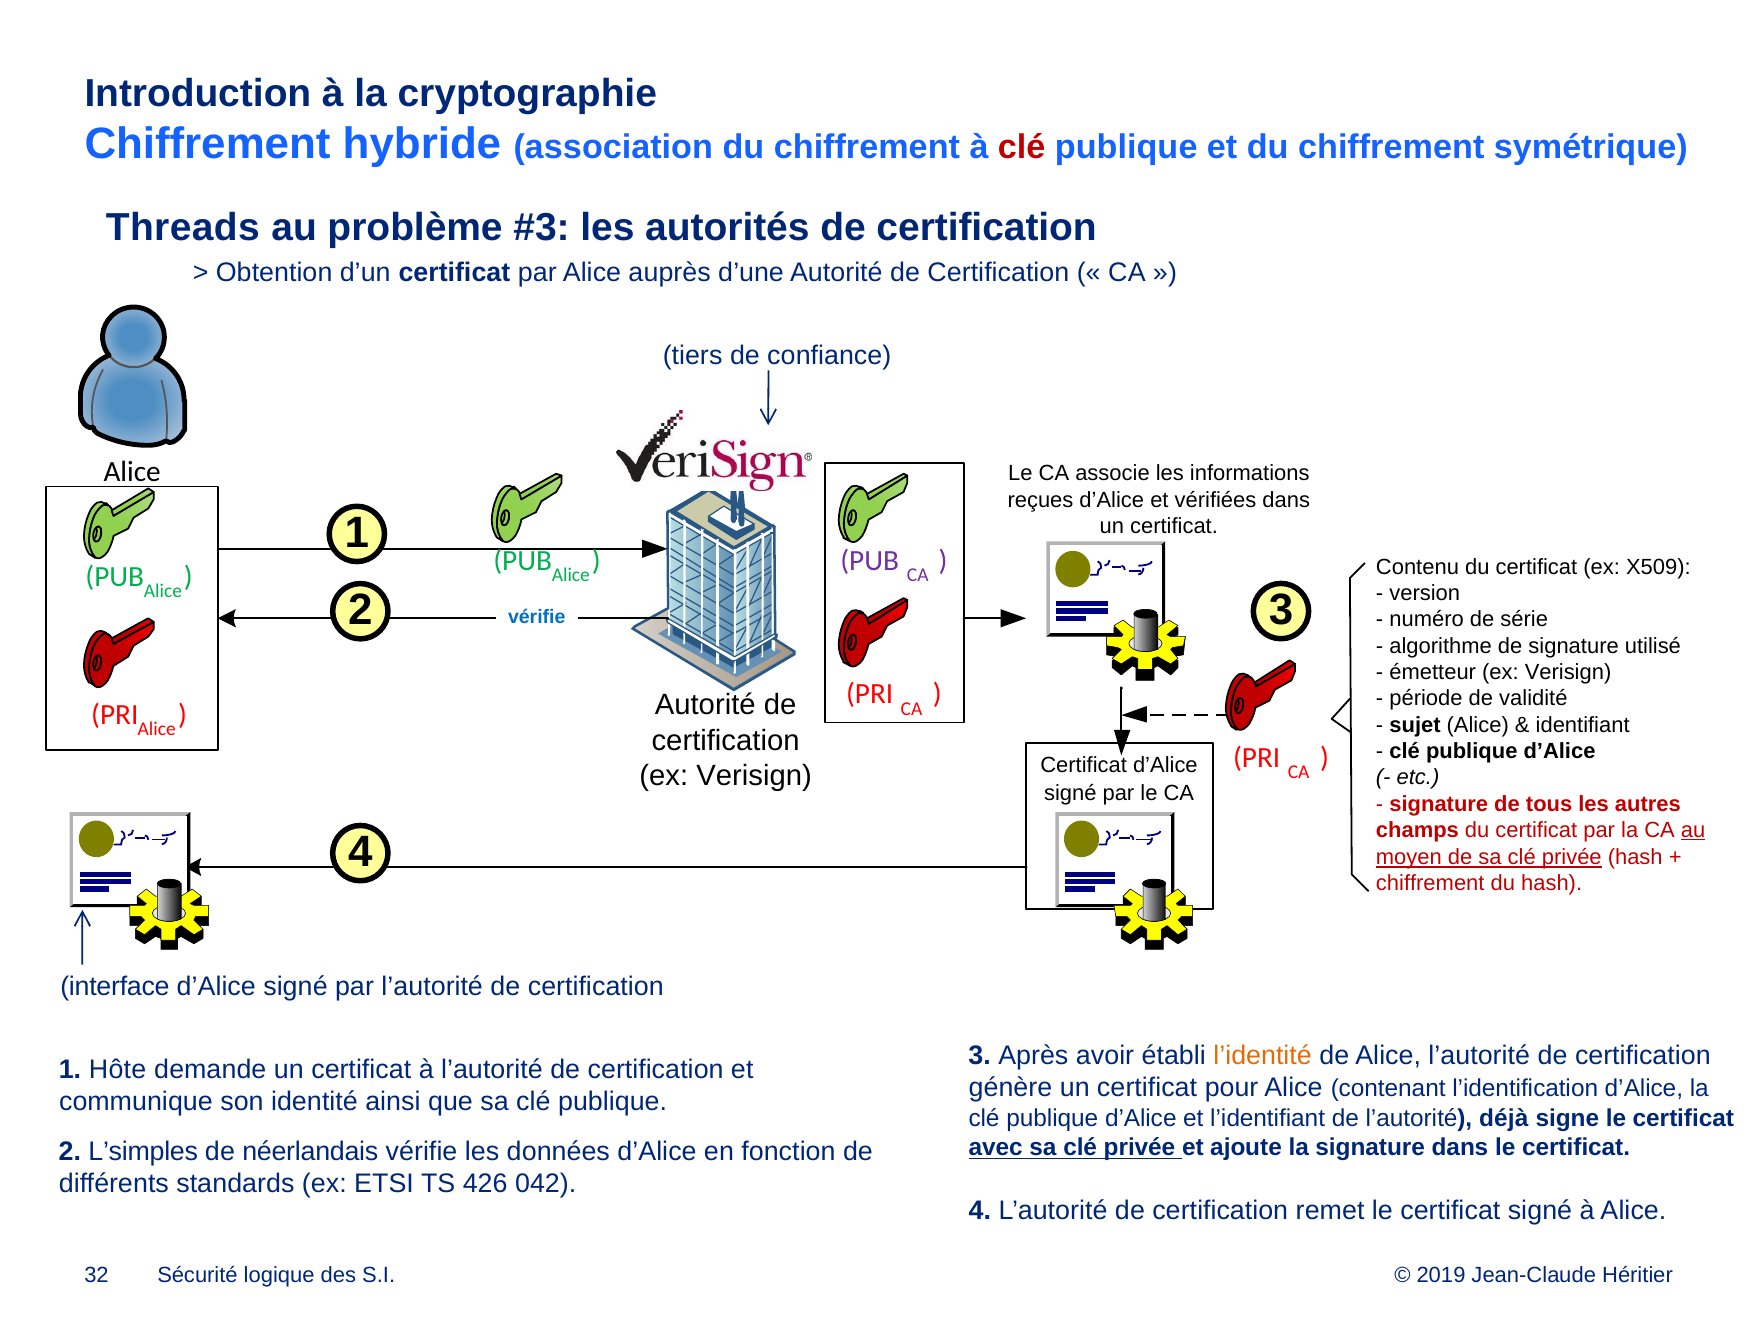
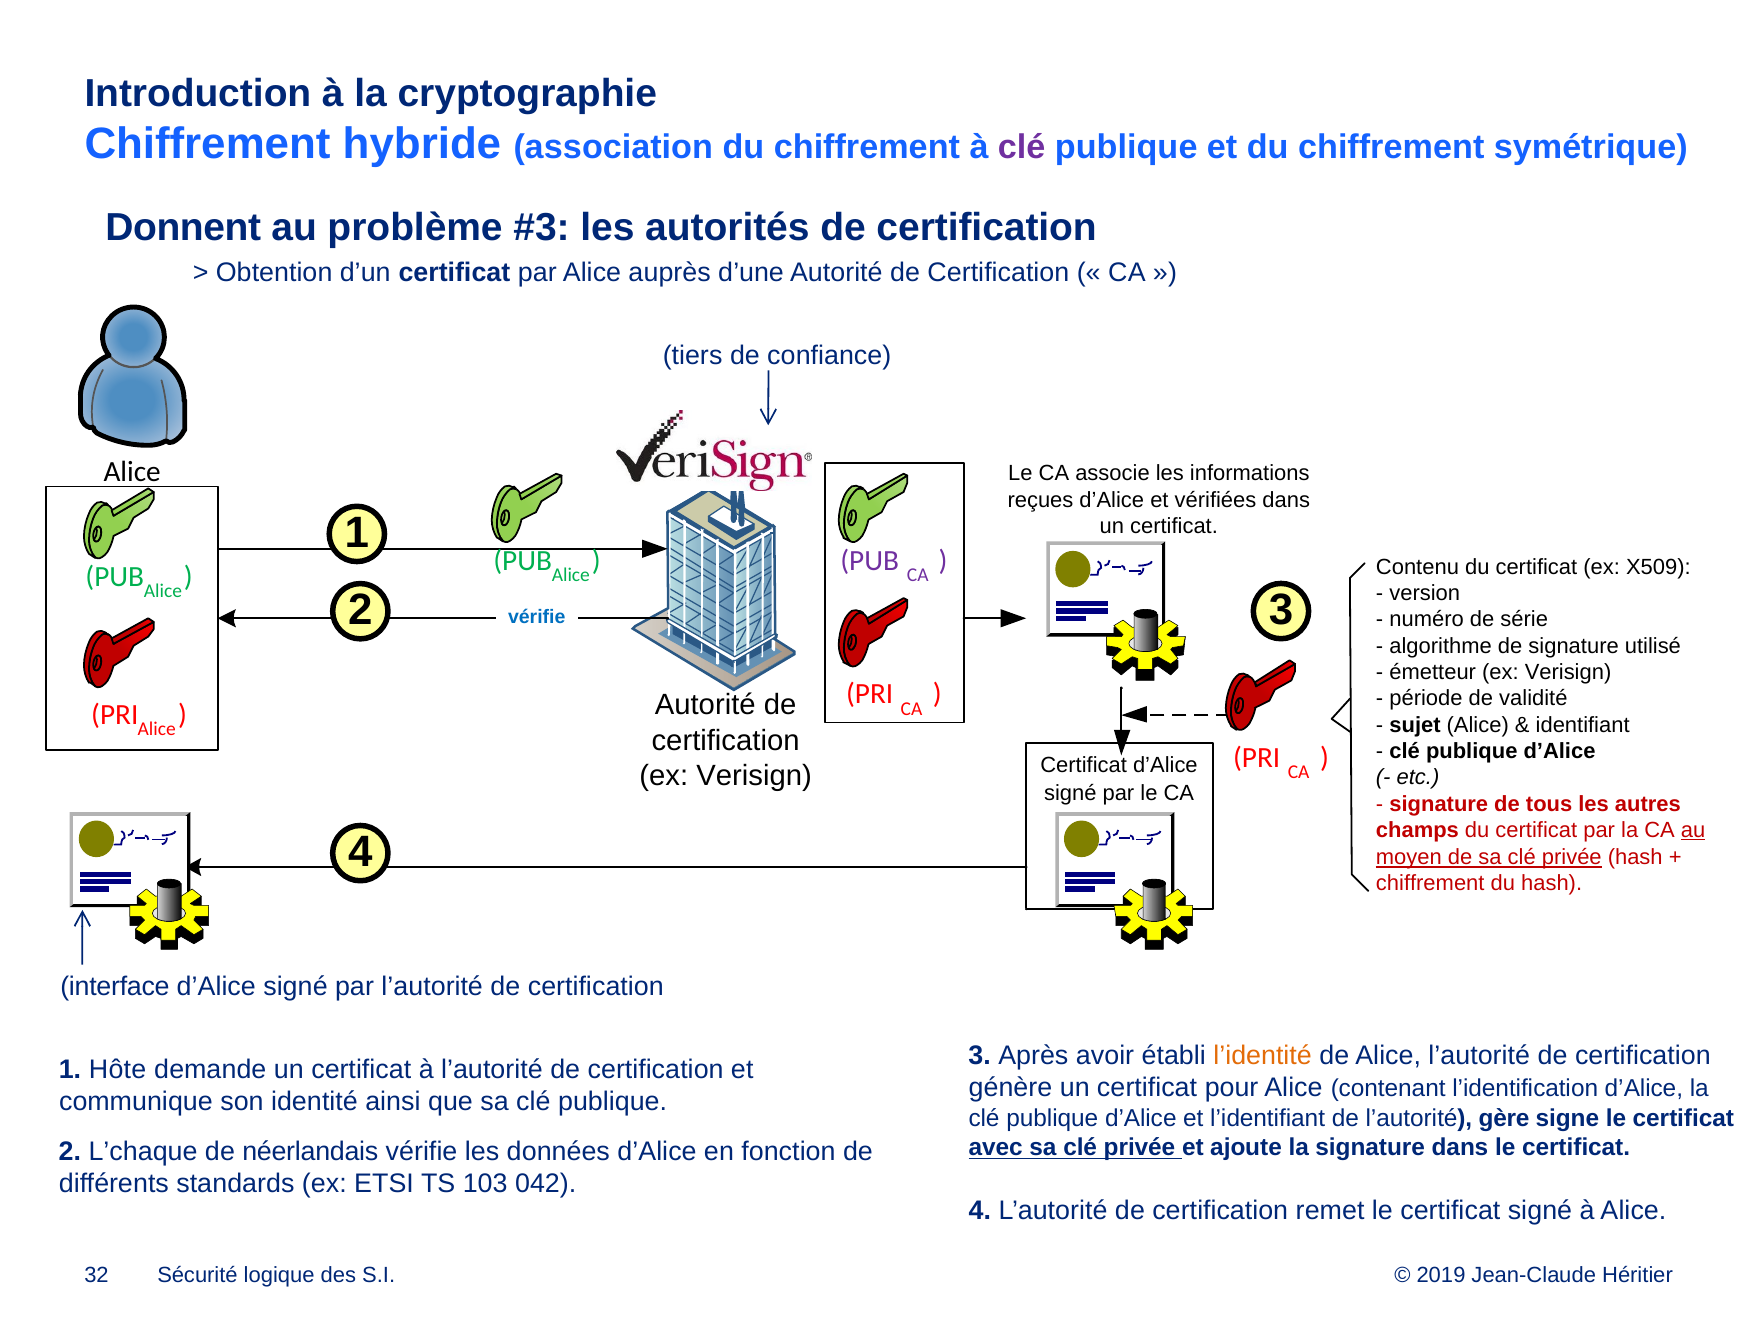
clé at (1022, 147) colour: red -> purple
Threads: Threads -> Donnent
déjà: déjà -> gère
L’simples: L’simples -> L’chaque
426: 426 -> 103
